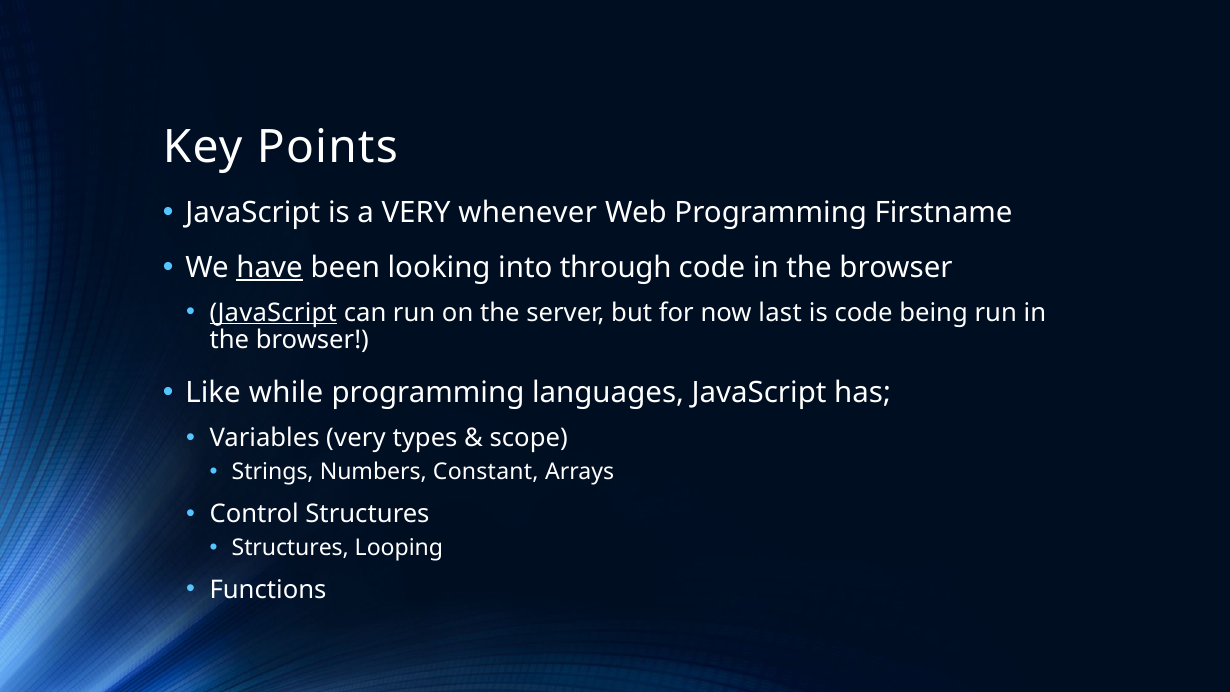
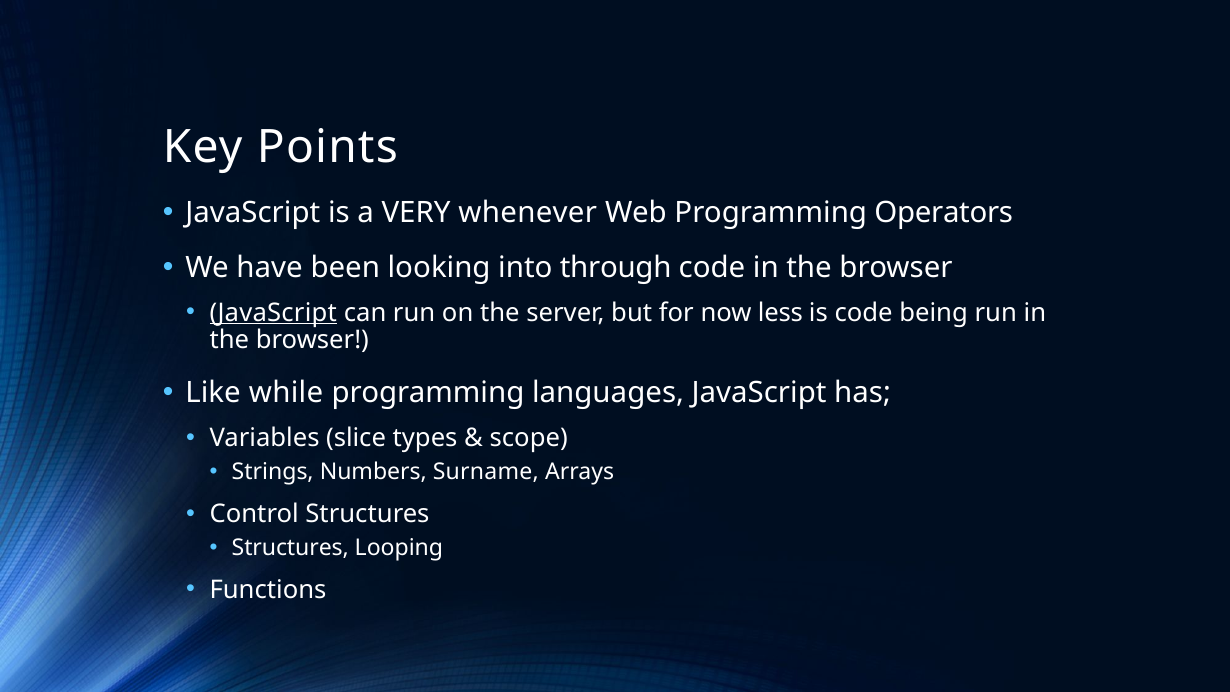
Firstname: Firstname -> Operators
have underline: present -> none
last: last -> less
Variables very: very -> slice
Constant: Constant -> Surname
